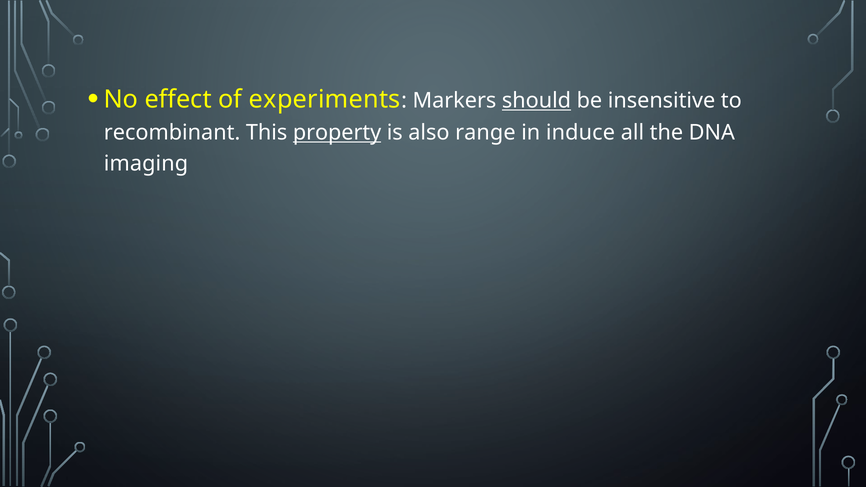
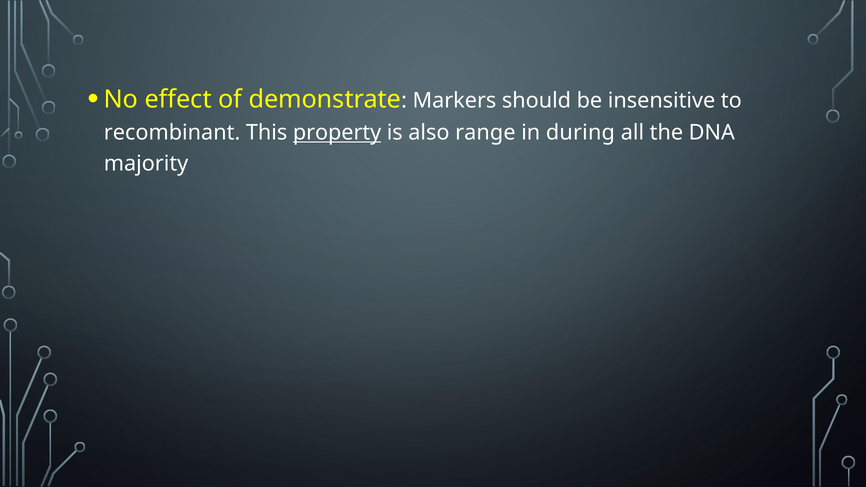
experiments: experiments -> demonstrate
should underline: present -> none
induce: induce -> during
imaging: imaging -> majority
